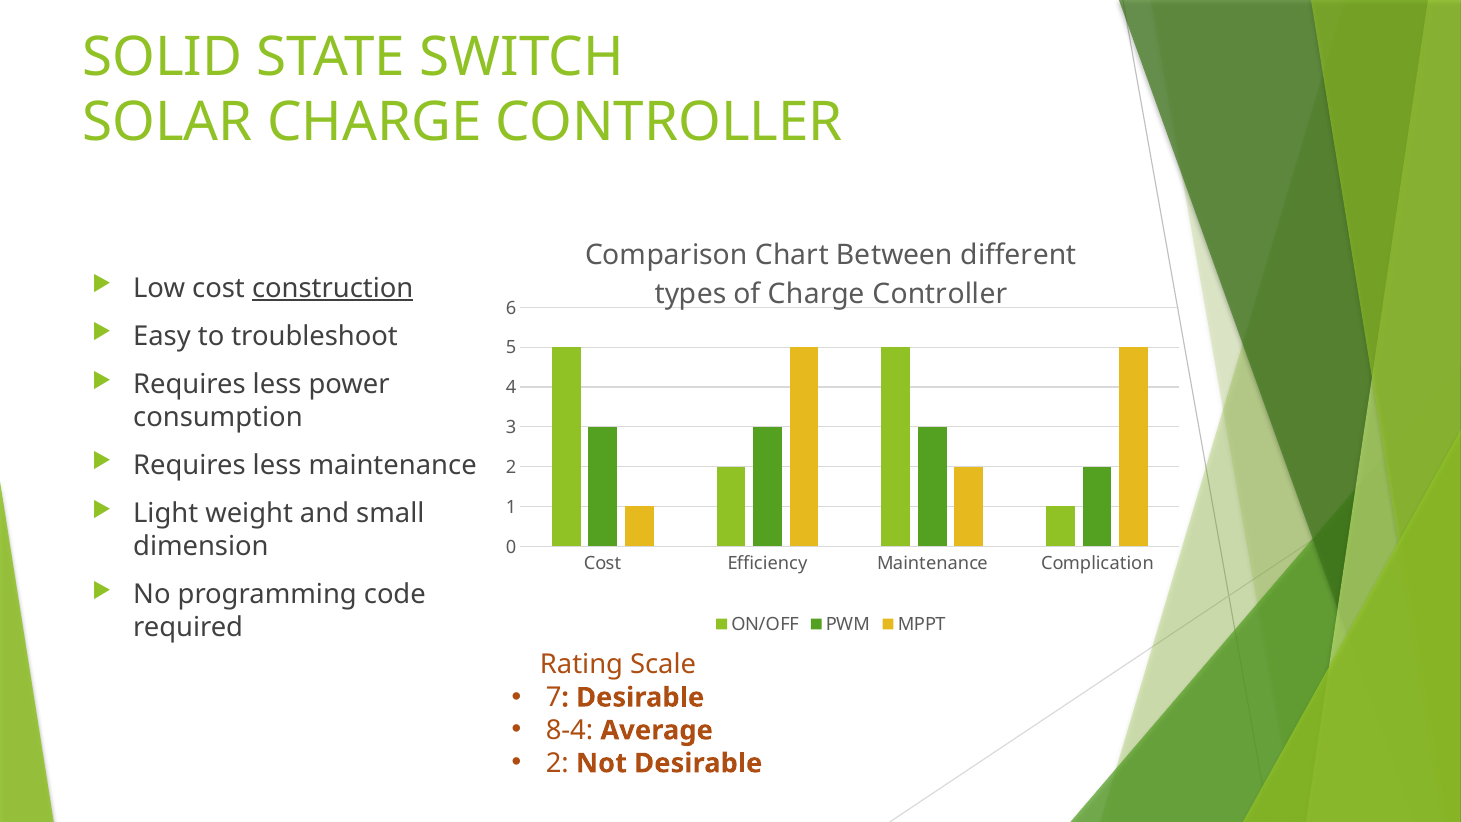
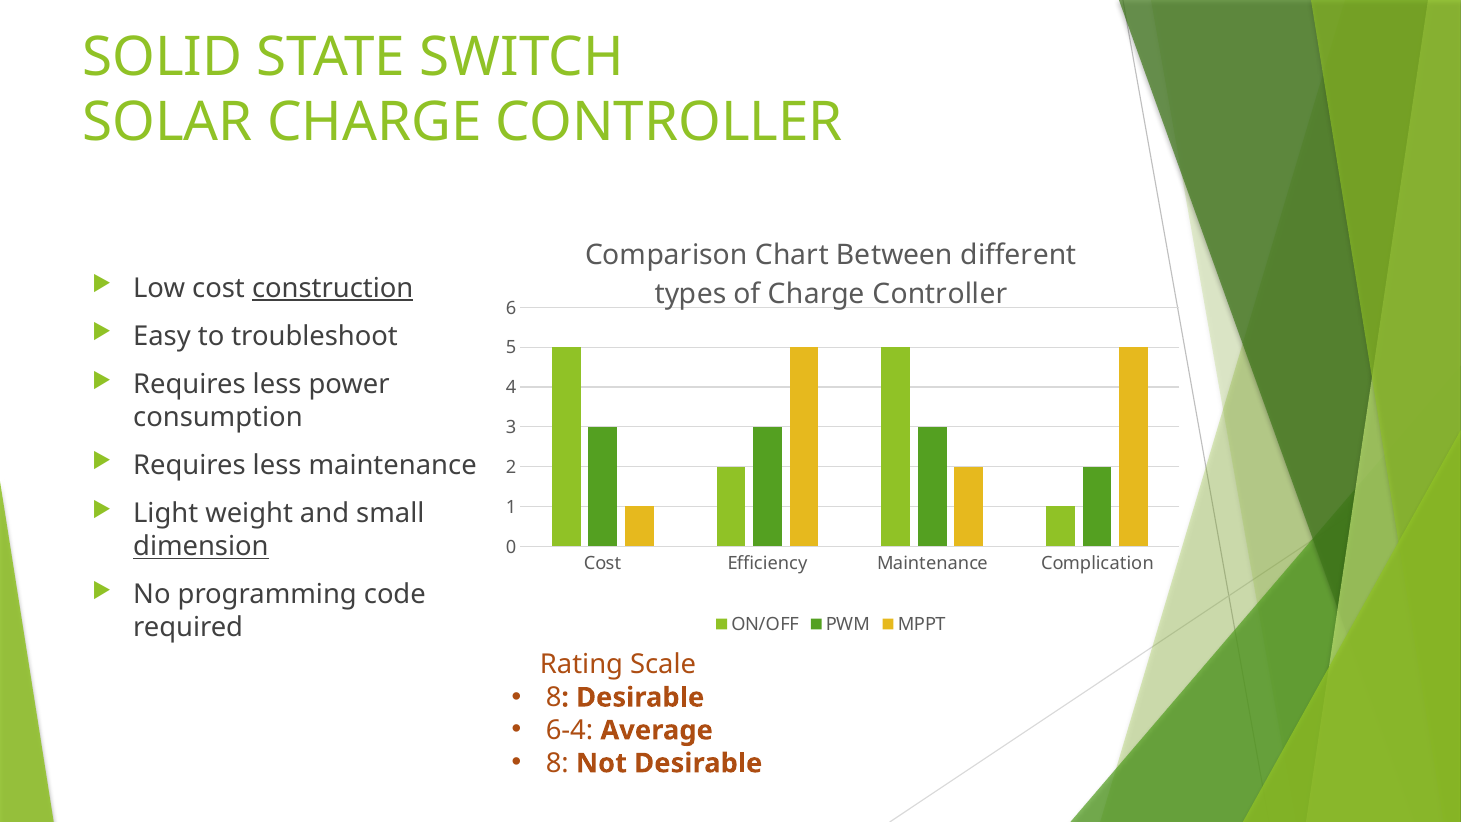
dimension underline: none -> present
7 at (554, 697): 7 -> 8
8-4: 8-4 -> 6-4
2 at (557, 763): 2 -> 8
